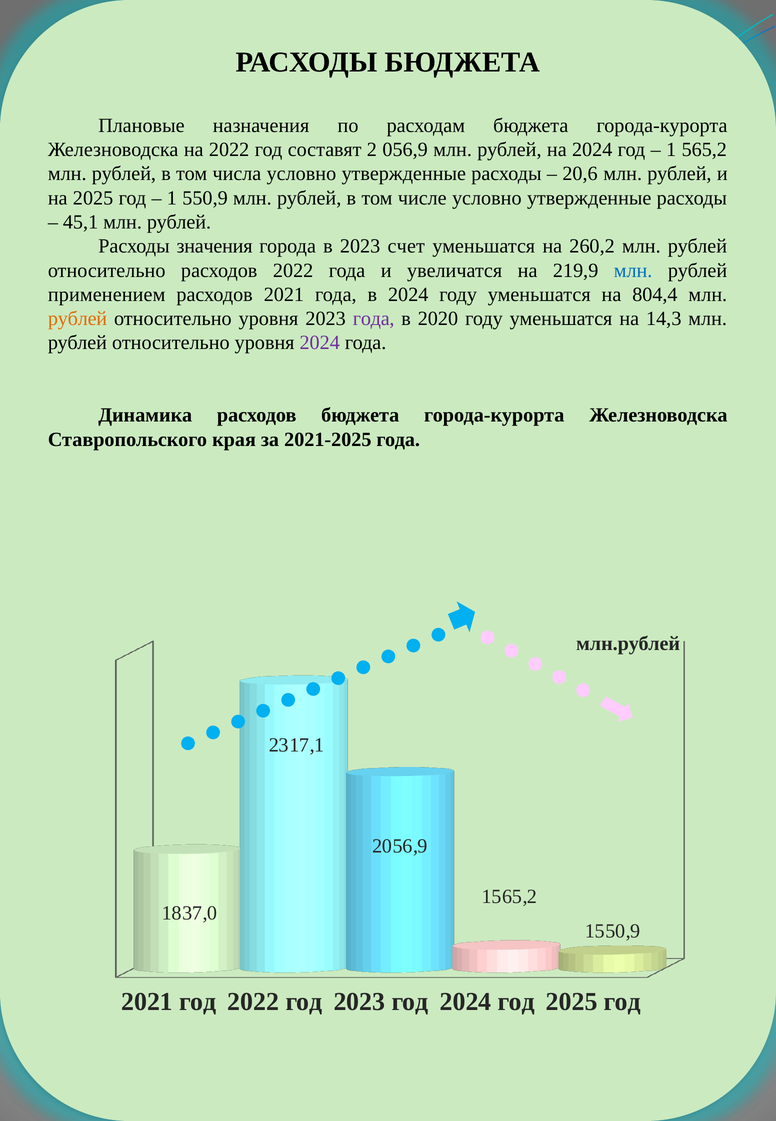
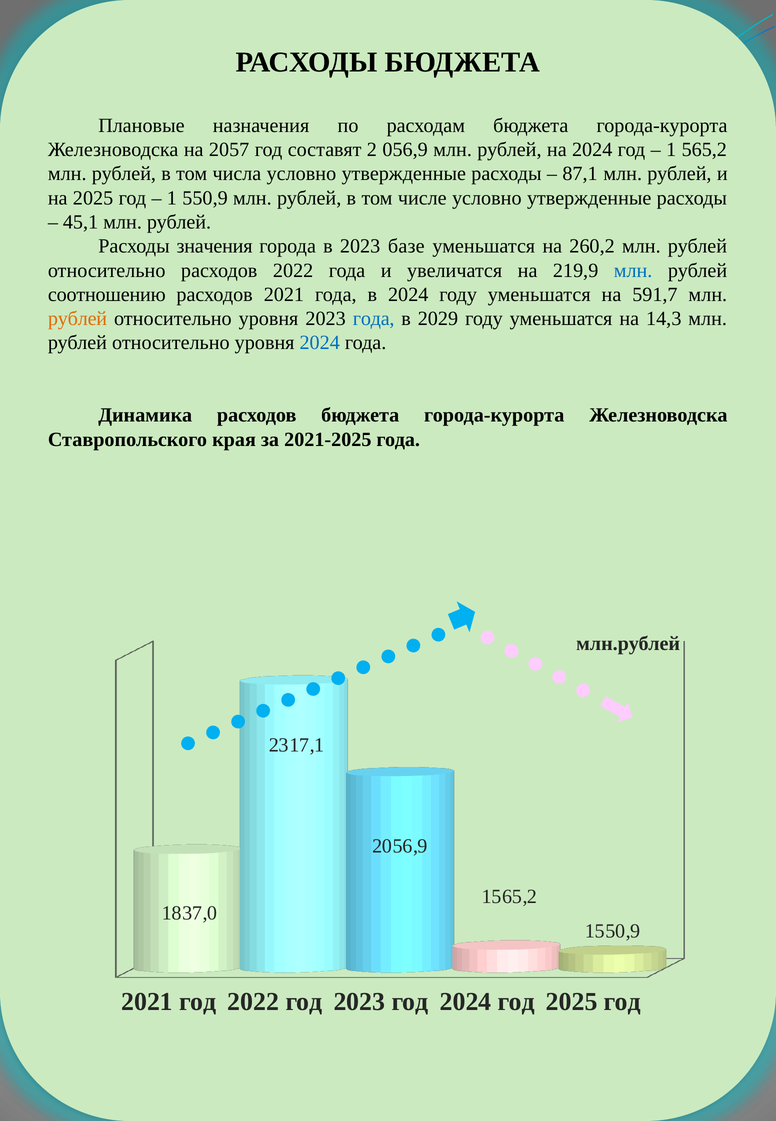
на 2022: 2022 -> 2057
20,6: 20,6 -> 87,1
счет: счет -> базе
применением: применением -> соотношению
804,4: 804,4 -> 591,7
года at (374, 319) colour: purple -> blue
2020: 2020 -> 2029
2024 at (320, 343) colour: purple -> blue
